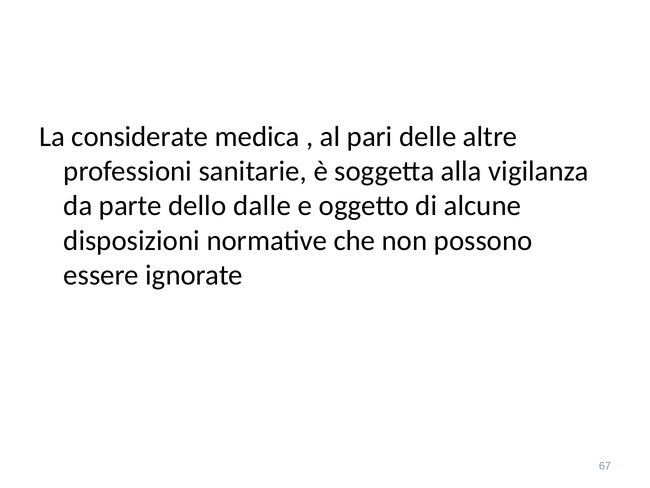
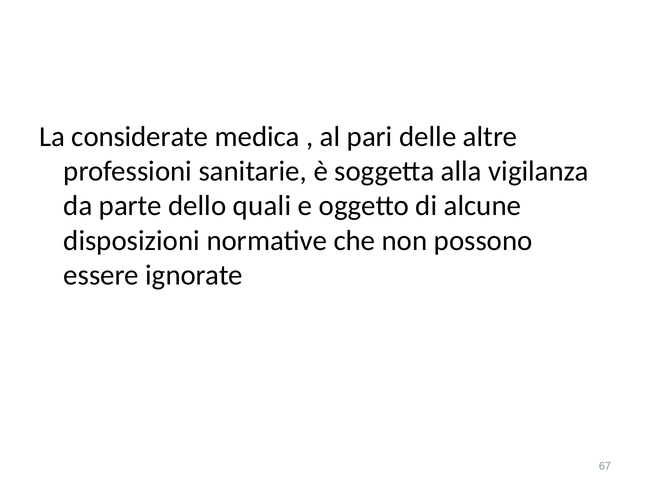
dalle: dalle -> quali
